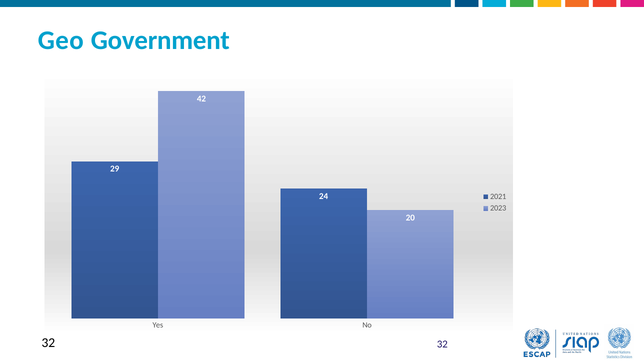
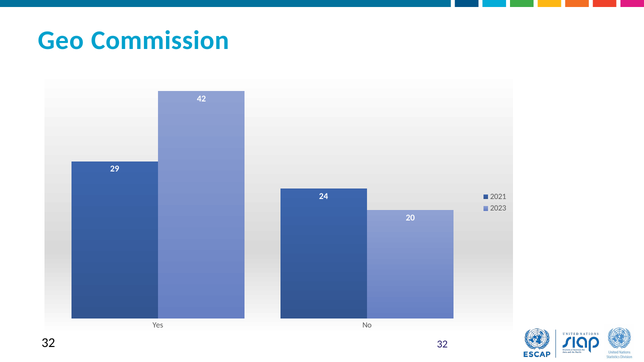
Government: Government -> Commission
